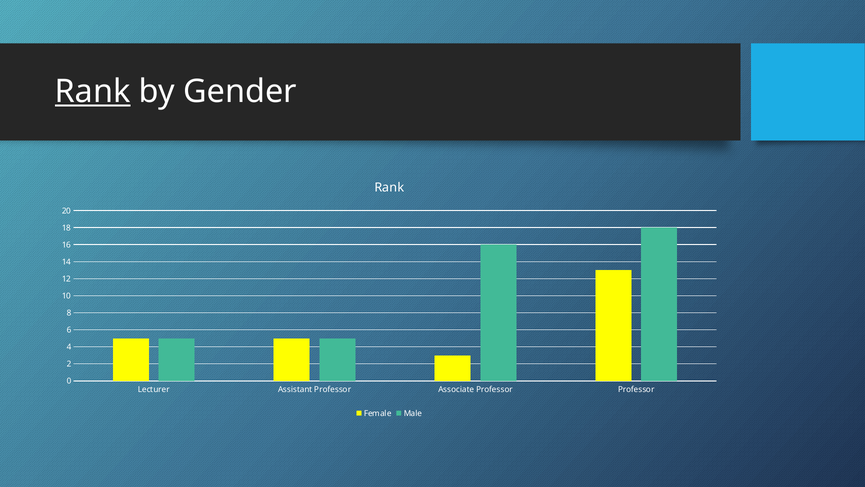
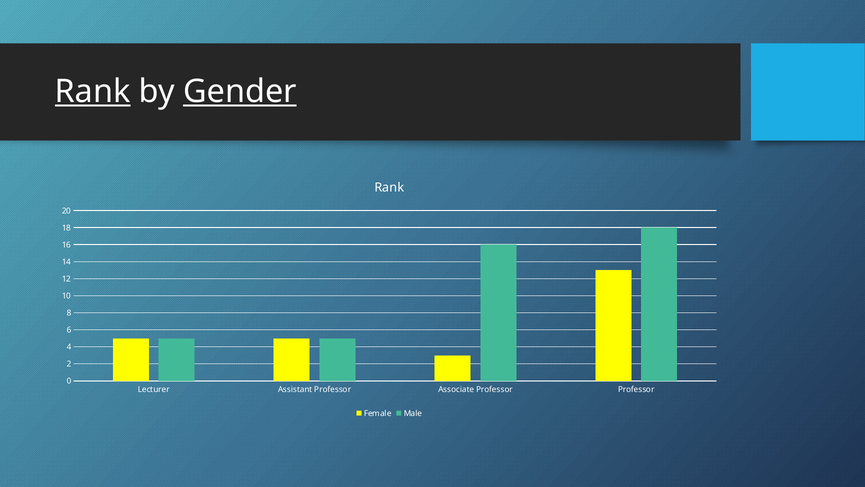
Gender underline: none -> present
